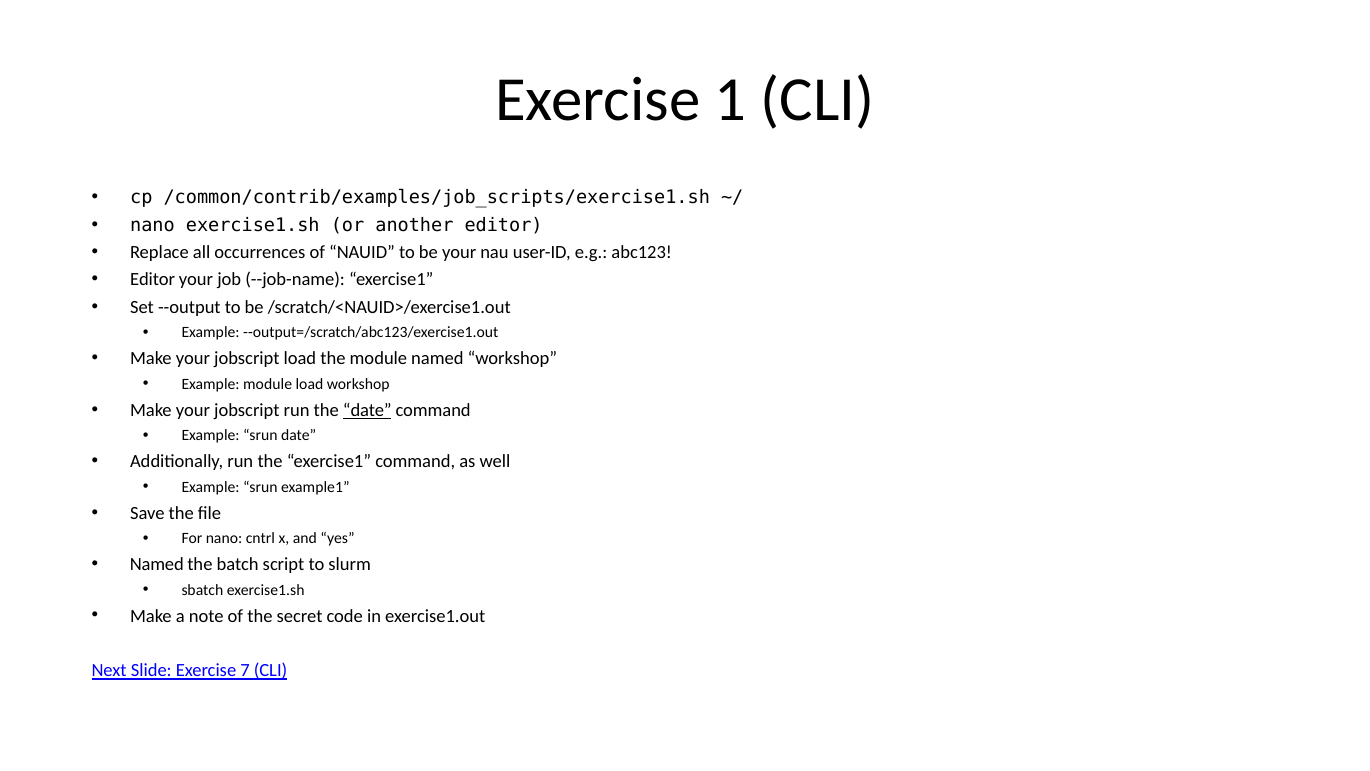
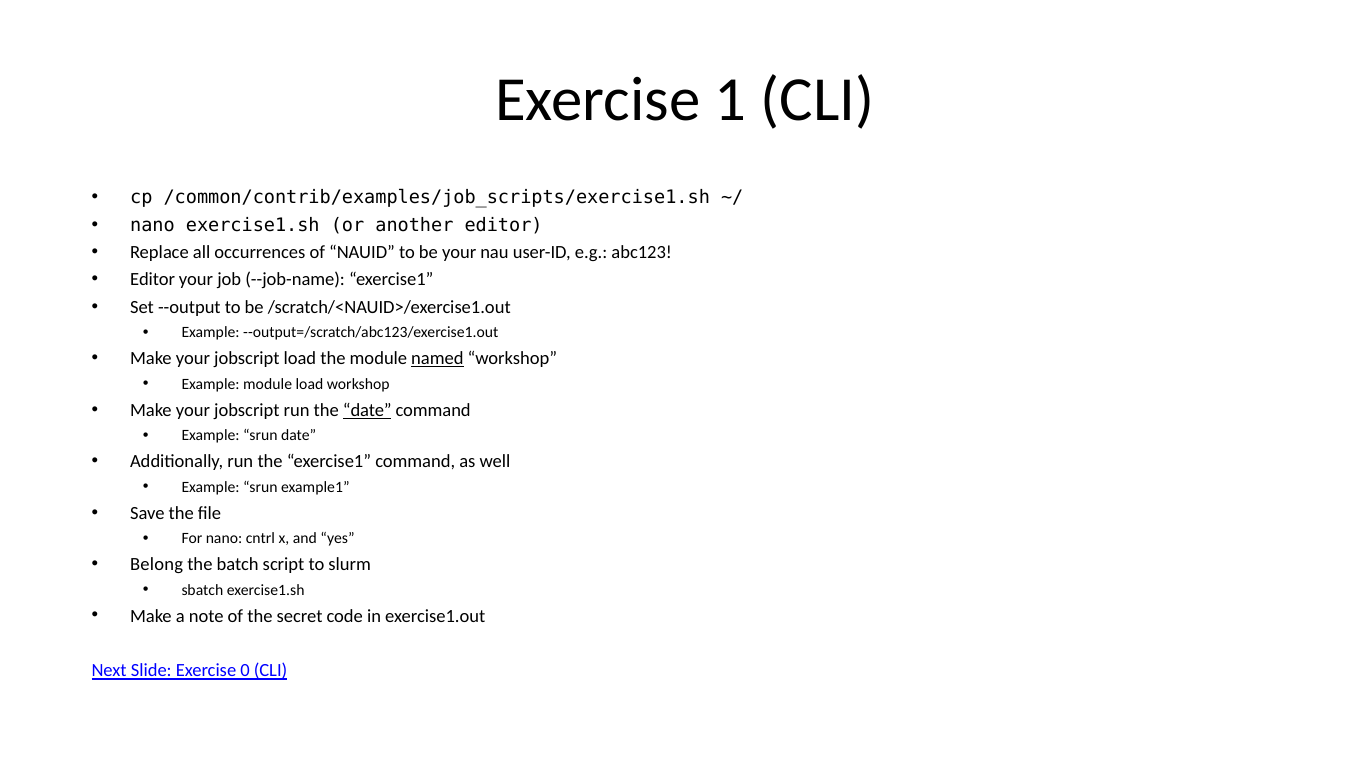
named at (437, 359) underline: none -> present
Named at (157, 564): Named -> Belong
7: 7 -> 0
